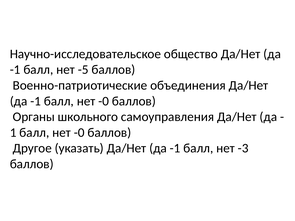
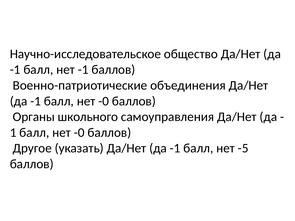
нет -5: -5 -> -1
-3: -3 -> -5
